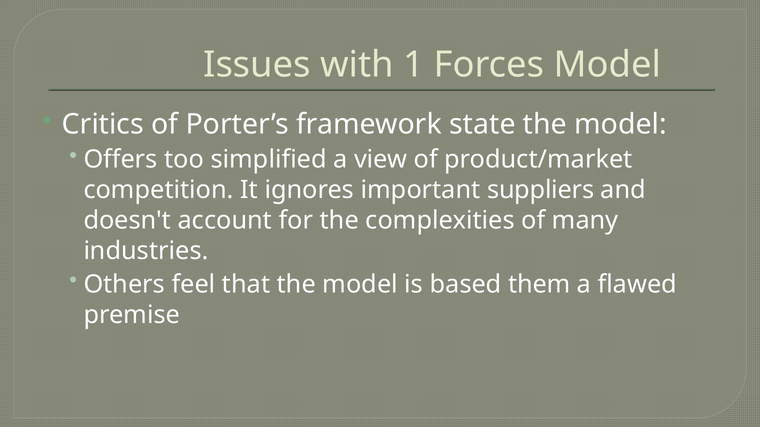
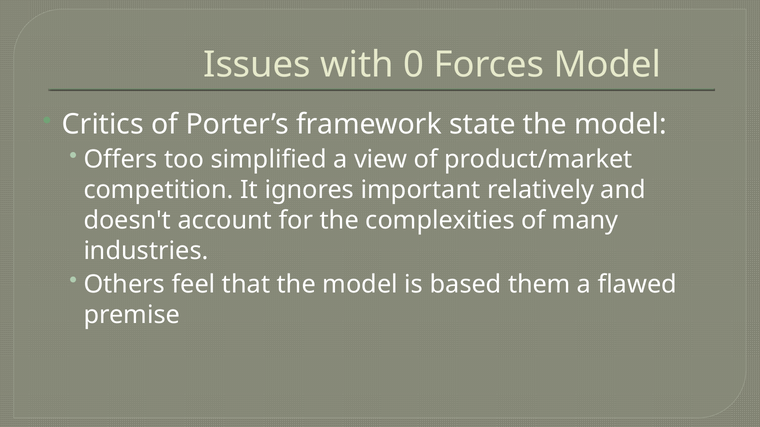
1: 1 -> 0
suppliers: suppliers -> relatively
